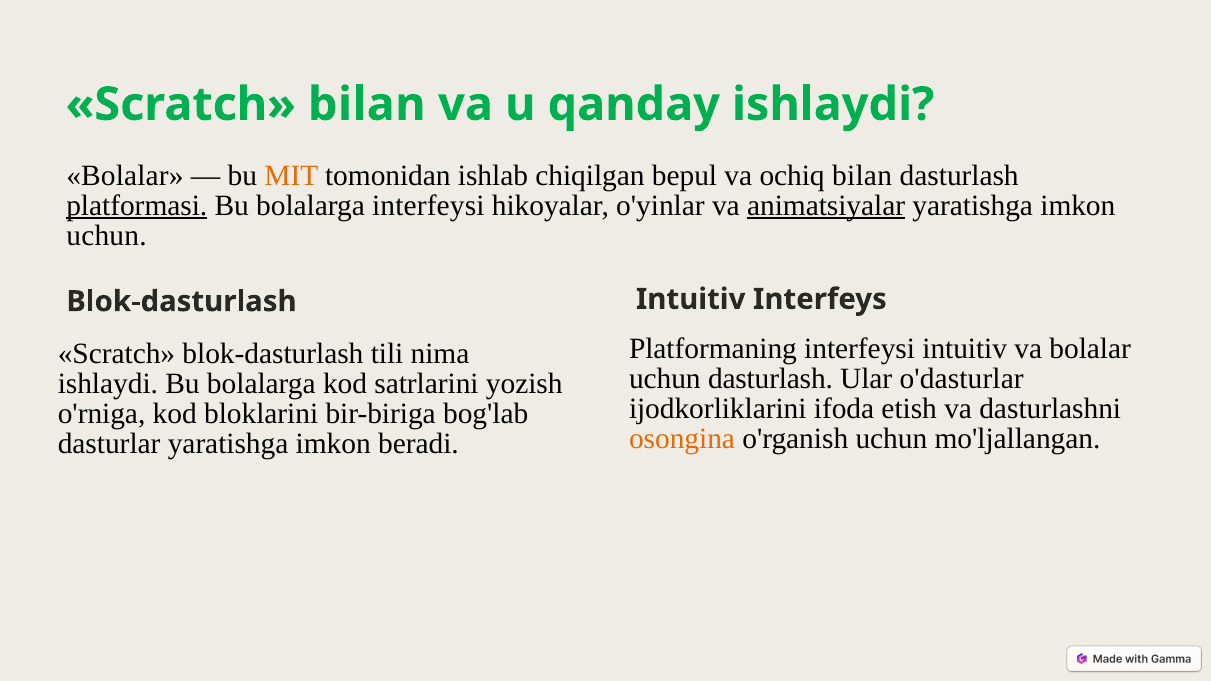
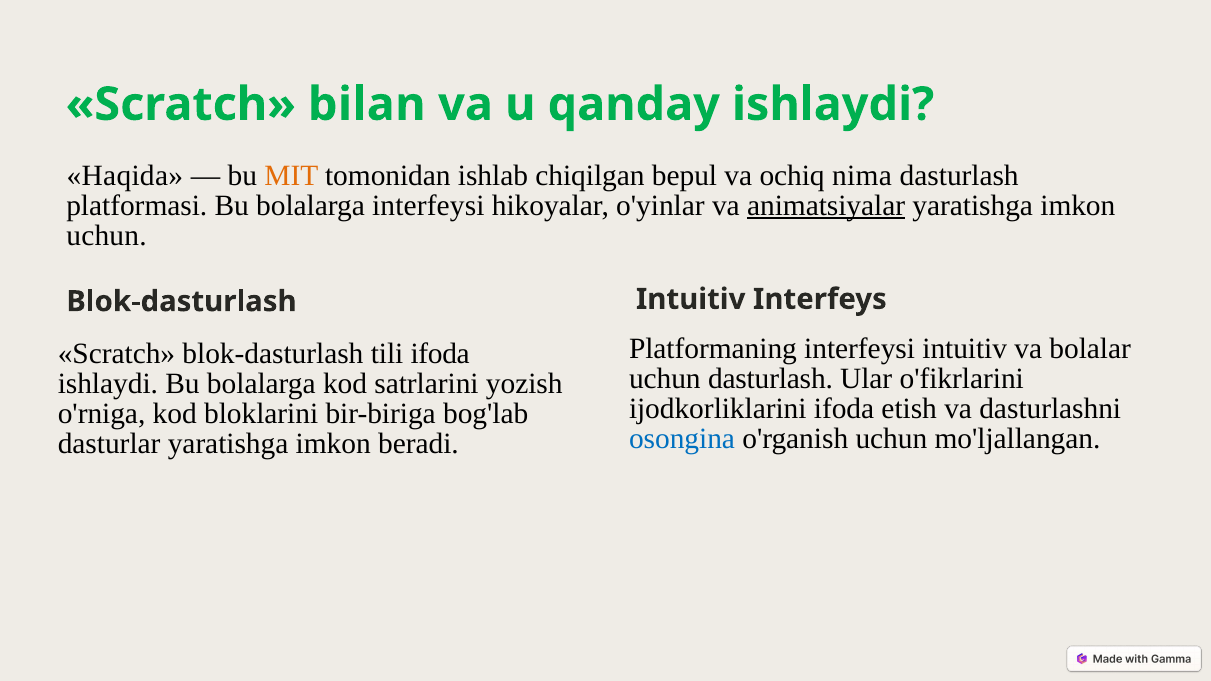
Bolalar at (125, 176): Bolalar -> Haqida
ochiq bilan: bilan -> nima
platformasi underline: present -> none
tili nima: nima -> ifoda
o'dasturlar: o'dasturlar -> o'fikrlarini
osongina colour: orange -> blue
